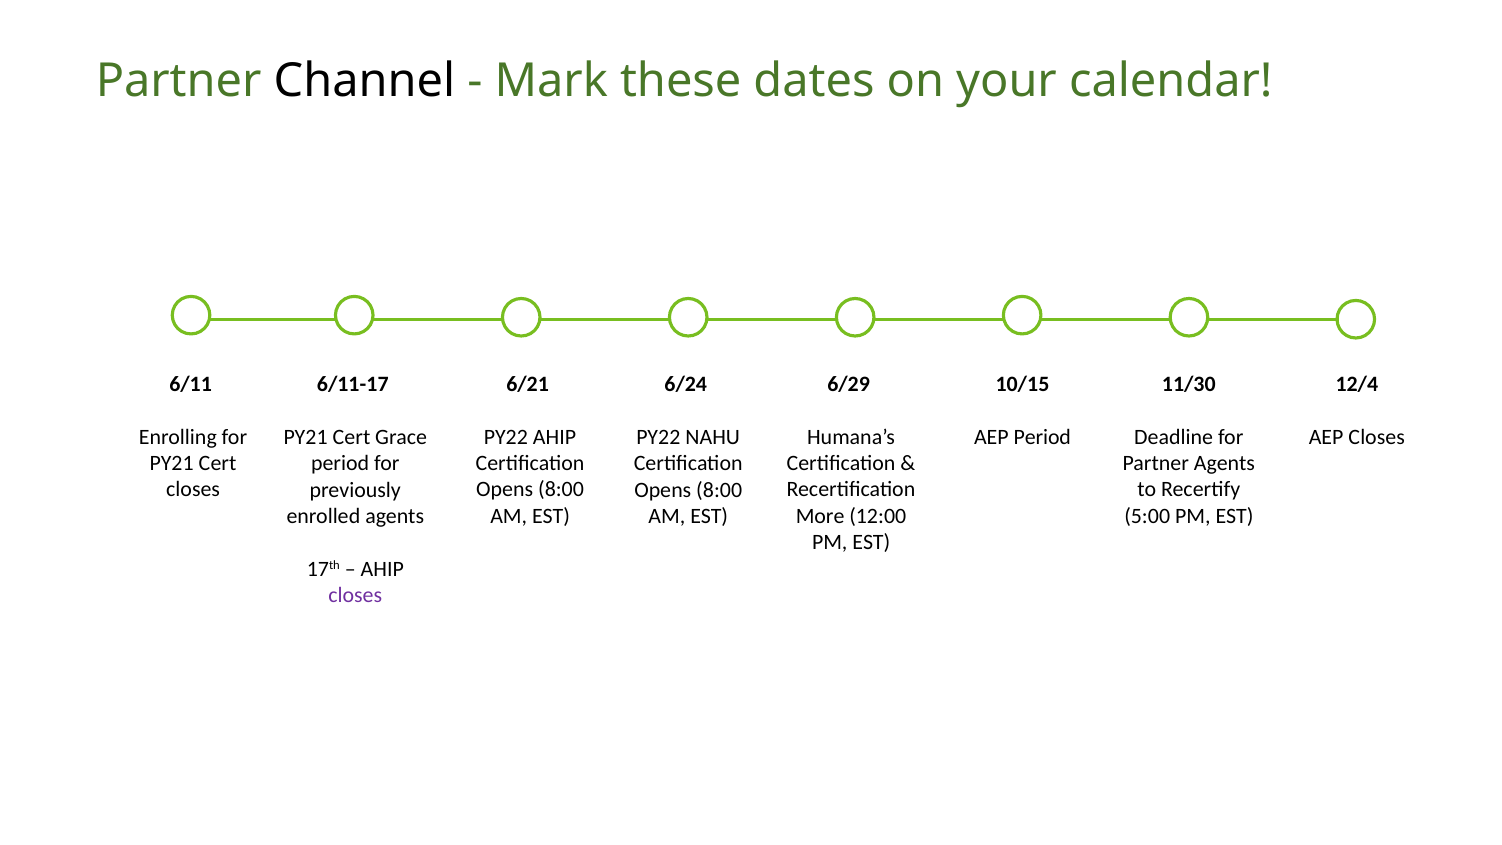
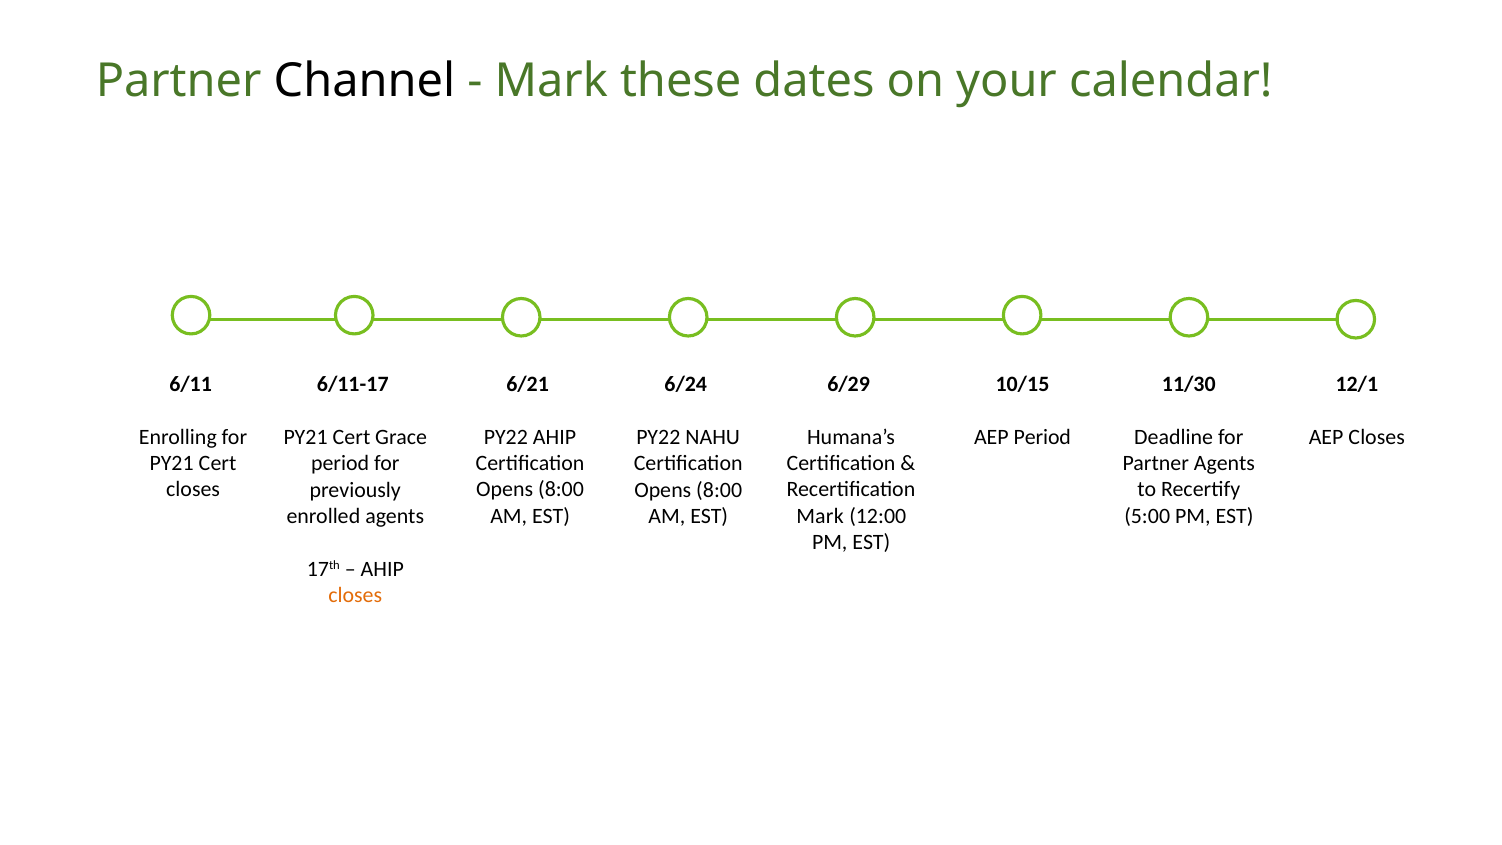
12/4: 12/4 -> 12/1
More at (820, 516): More -> Mark
closes at (355, 595) colour: purple -> orange
